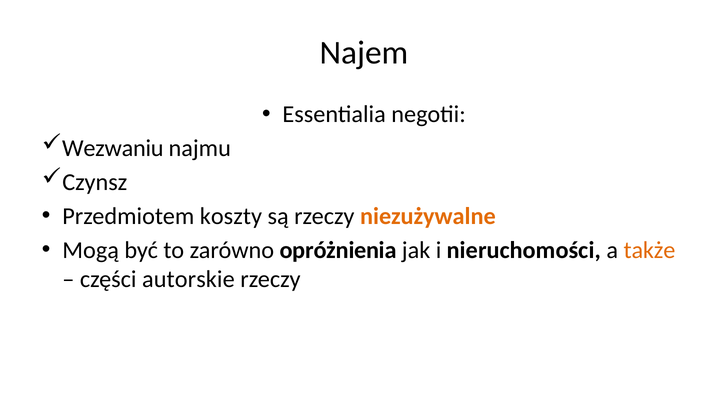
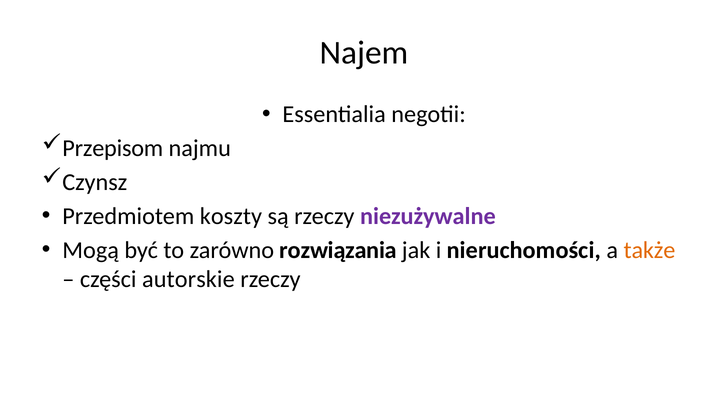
Wezwaniu: Wezwaniu -> Przepisom
niezużywalne colour: orange -> purple
opróżnienia: opróżnienia -> rozwiązania
